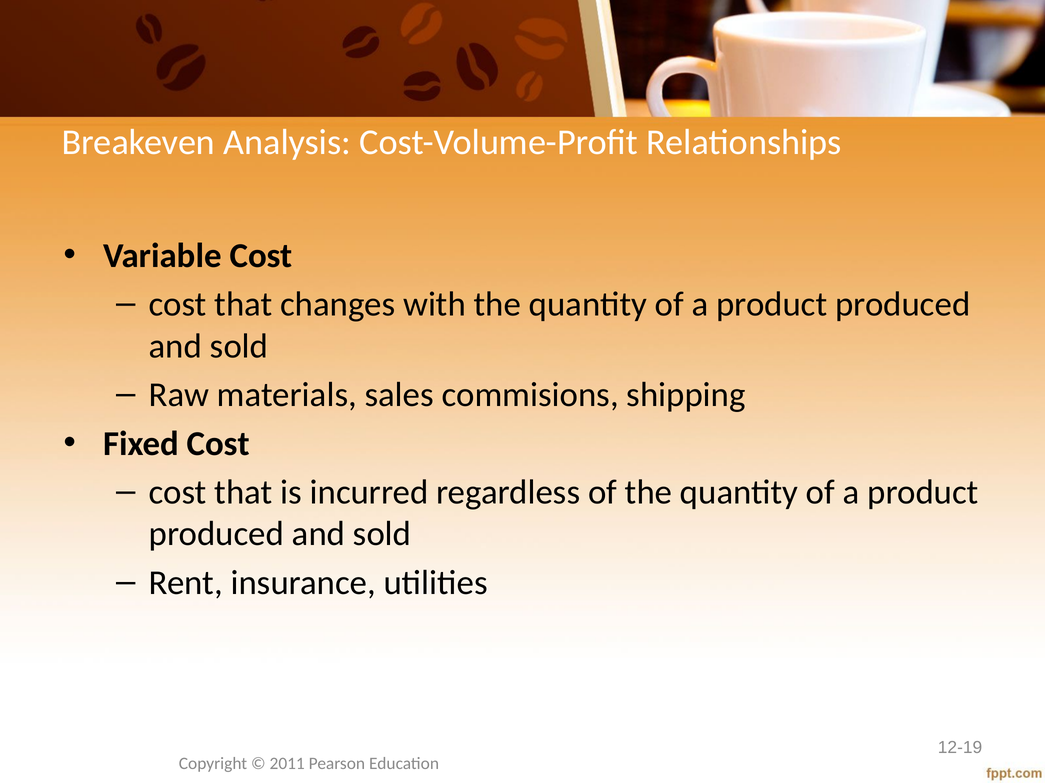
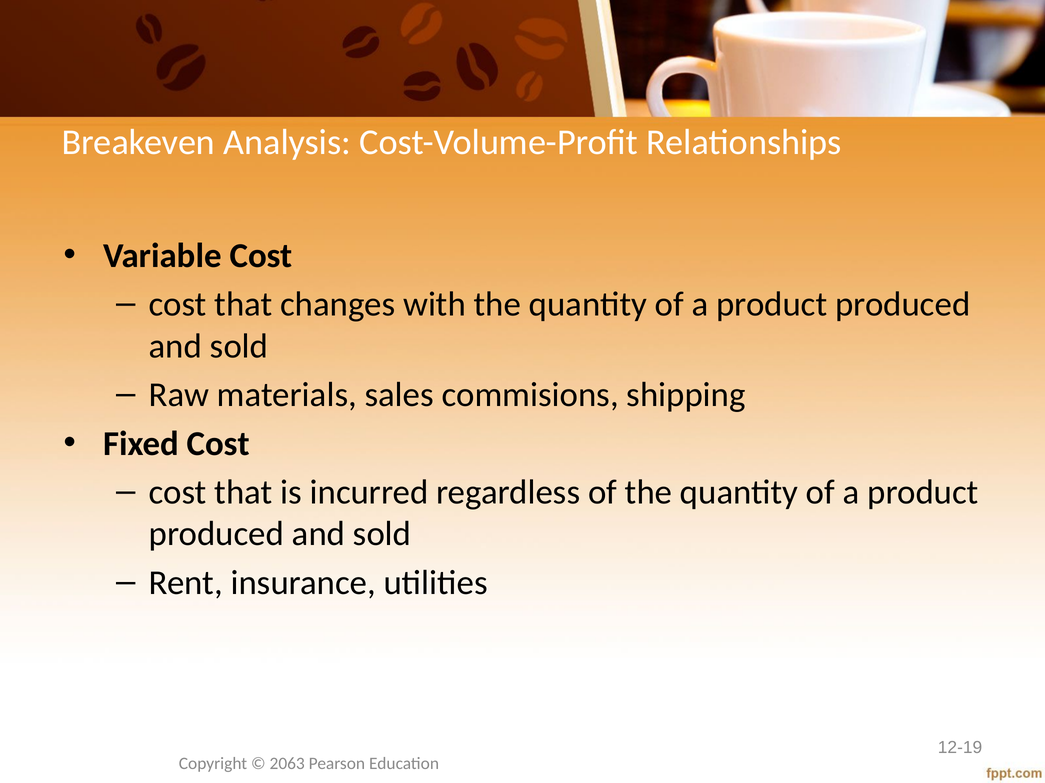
2011: 2011 -> 2063
